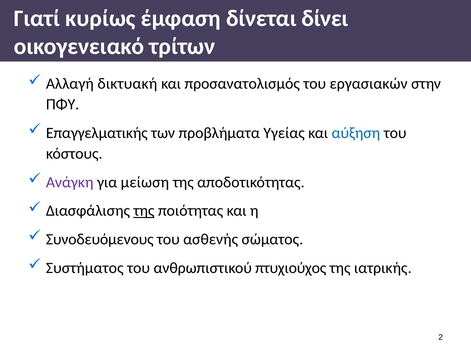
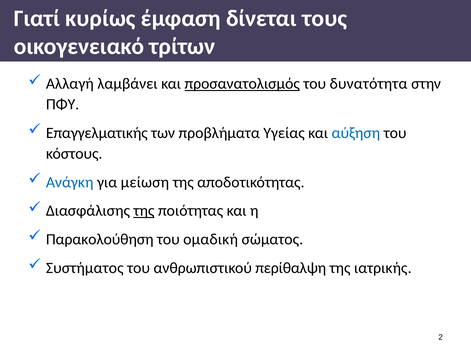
δίνει: δίνει -> τους
δικτυακή: δικτυακή -> λαμβάνει
προσανατολισμός underline: none -> present
εργασιακών: εργασιακών -> δυνατότητα
Ανάγκη colour: purple -> blue
Συνοδευόμενους: Συνοδευόμενους -> Παρακολούθηση
ασθενής: ασθενής -> ομαδική
πτυχιούχος: πτυχιούχος -> περίθαλψη
